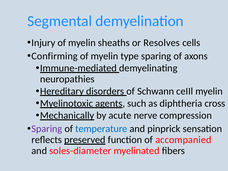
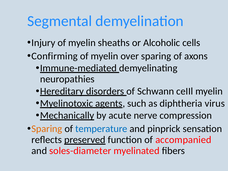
Resolves: Resolves -> Alcoholic
type: type -> over
cross: cross -> virus
Sparing at (47, 129) colour: purple -> orange
